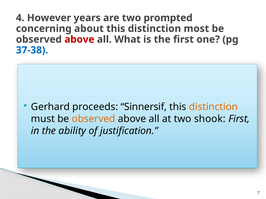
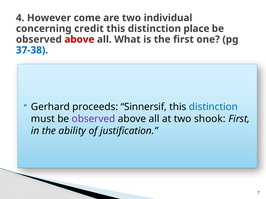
years: years -> come
prompted: prompted -> individual
about: about -> credit
most: most -> place
distinction at (213, 107) colour: orange -> blue
observed at (94, 119) colour: orange -> purple
